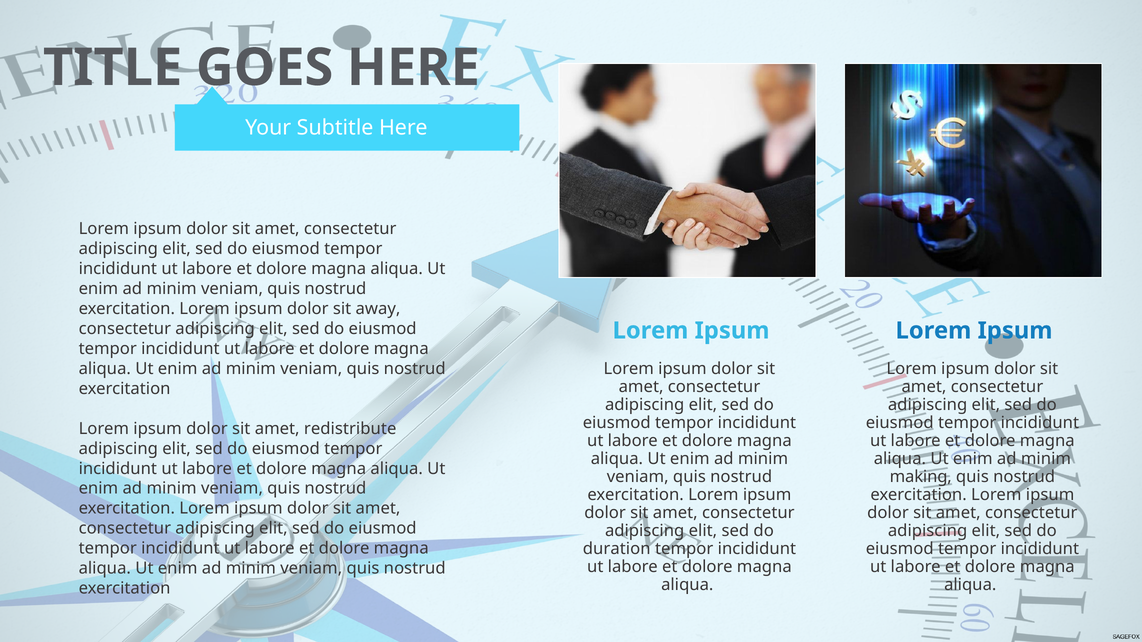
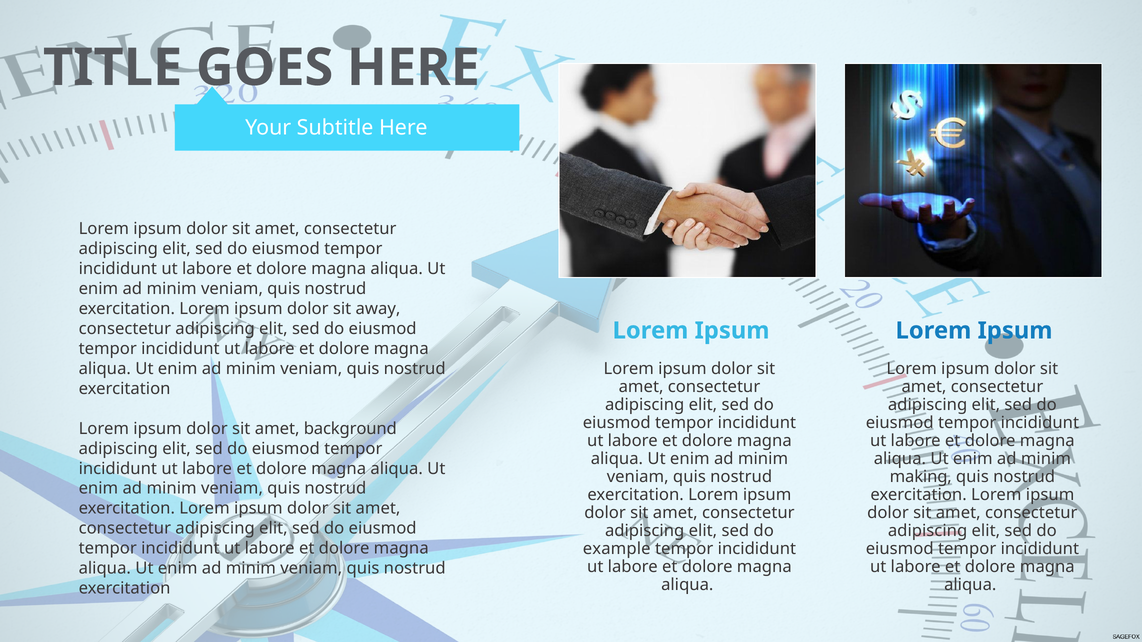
redistribute: redistribute -> background
duration: duration -> example
